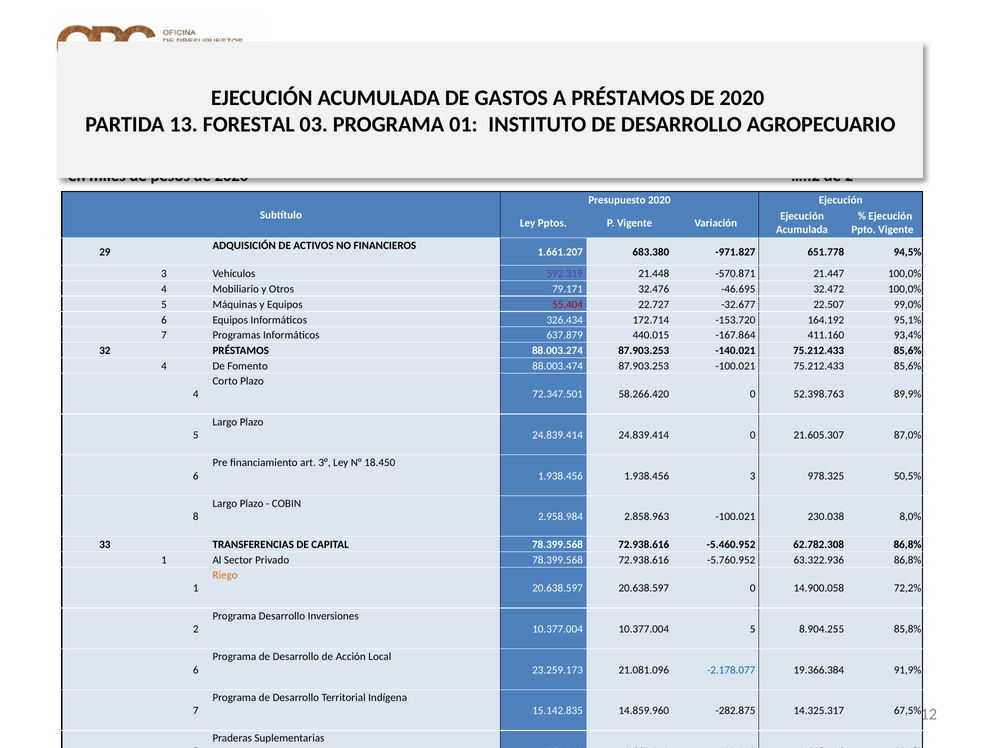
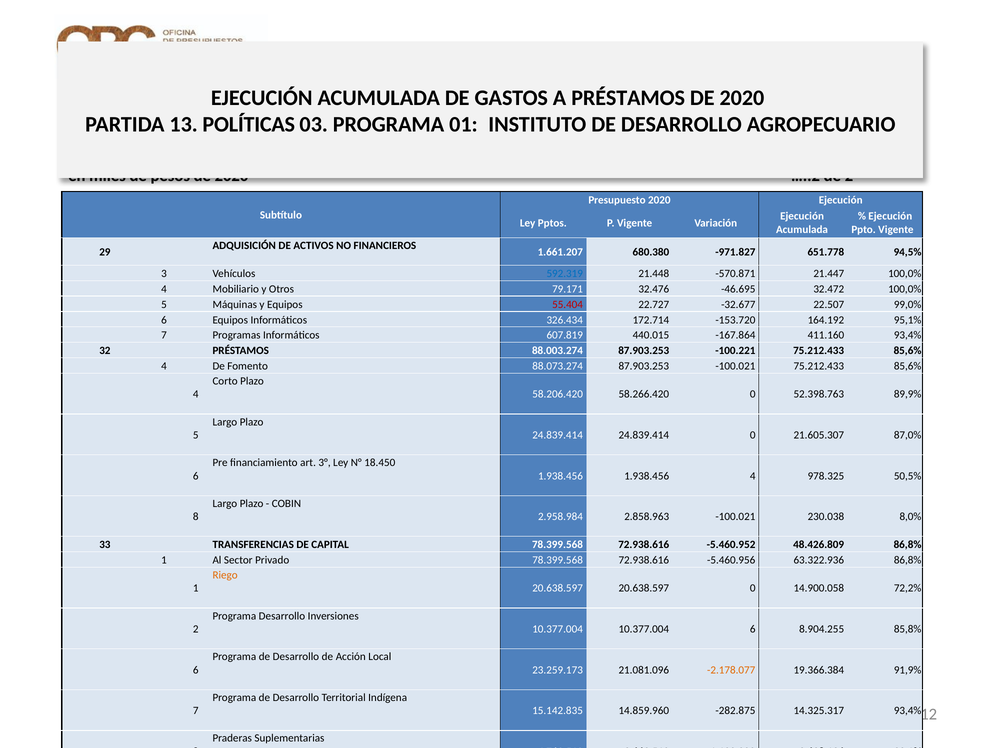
FORESTAL: FORESTAL -> POLÍTICAS
683.380: 683.380 -> 680.380
592.319 colour: purple -> blue
637.879: 637.879 -> 607.819
-140.021: -140.021 -> -100.221
88.003.474: 88.003.474 -> 88.073.274
72.347.501: 72.347.501 -> 58.206.420
1.938.456 3: 3 -> 4
62.782.308: 62.782.308 -> 48.426.809
-5.760.952: -5.760.952 -> -5.460.956
10.377.004 5: 5 -> 6
-2.178.077 colour: blue -> orange
14.325.317 67,5%: 67,5% -> 93,4%
